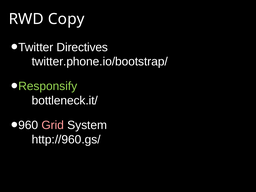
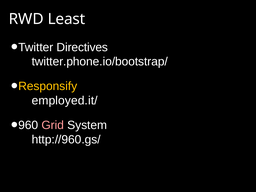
Copy: Copy -> Least
Responsify colour: light green -> yellow
bottleneck.it/: bottleneck.it/ -> employed.it/
